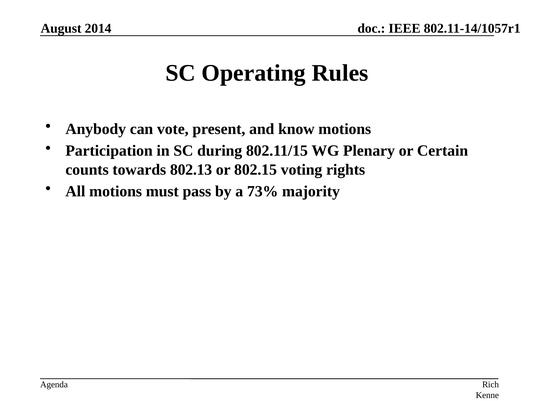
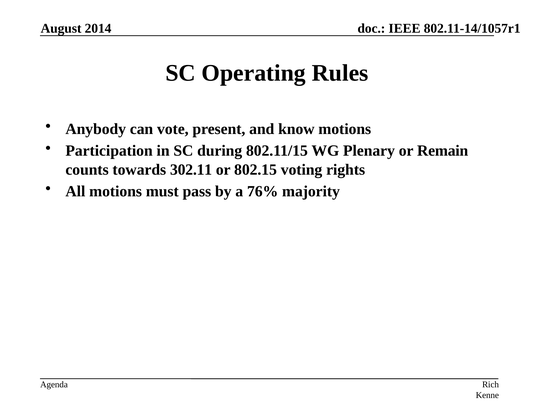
Certain: Certain -> Remain
802.13: 802.13 -> 302.11
73%: 73% -> 76%
